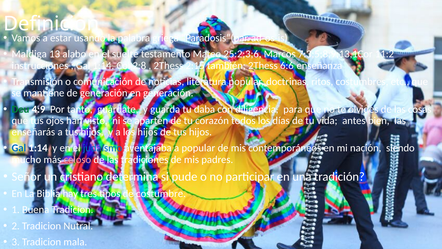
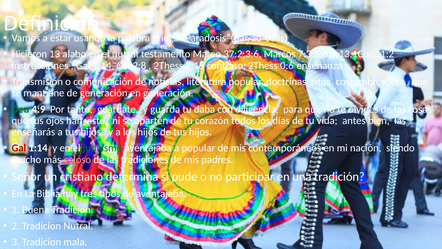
Maldiga: Maldiga -> Hicieron
el suelte: suelte -> nutral
25:2;3;6: 25:2;3;6 -> 37:2;3;6
también: también -> contrato
6:6: 6:6 -> 0:6
Gal at (19, 148) colour: blue -> red
judaísmo colour: blue -> green
de costumbre: costumbre -> aventajaba
